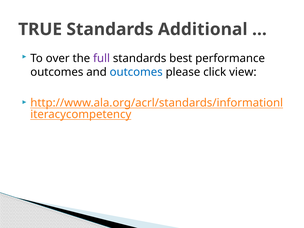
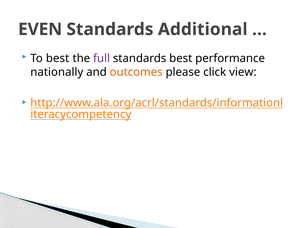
TRUE: TRUE -> EVEN
To over: over -> best
outcomes at (57, 72): outcomes -> nationally
outcomes at (136, 72) colour: blue -> orange
